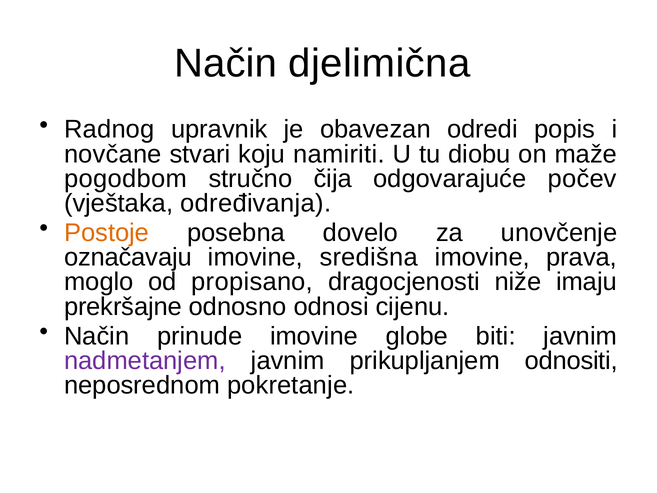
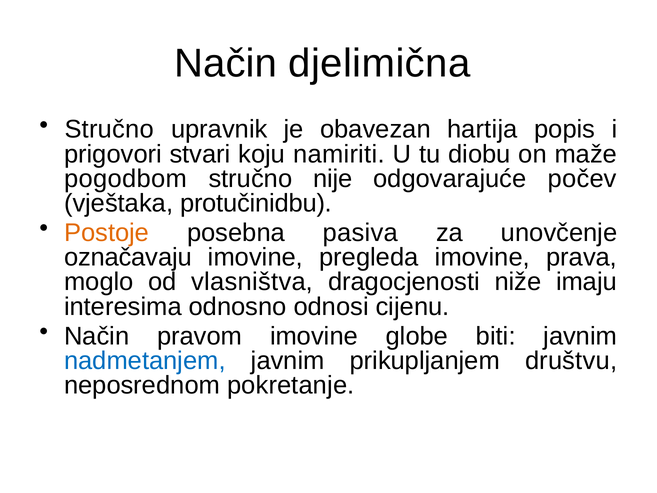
Radnog at (109, 129): Radnog -> Stručno
odredi: odredi -> hartija
novčane: novčane -> prigovori
čija: čija -> nije
određivanja: određivanja -> protučinidbu
dovelo: dovelo -> pasiva
središna: središna -> pregleda
propisano: propisano -> vlasništva
prekršajne: prekršajne -> interesima
prinude: prinude -> pravom
nadmetanjem colour: purple -> blue
odnositi: odnositi -> društvu
